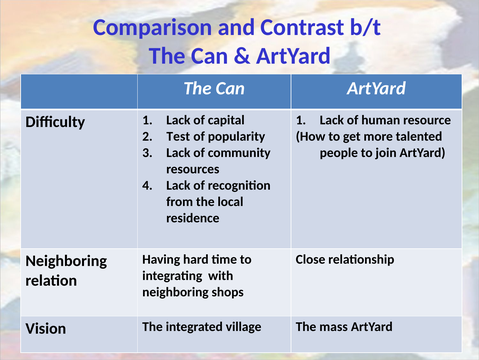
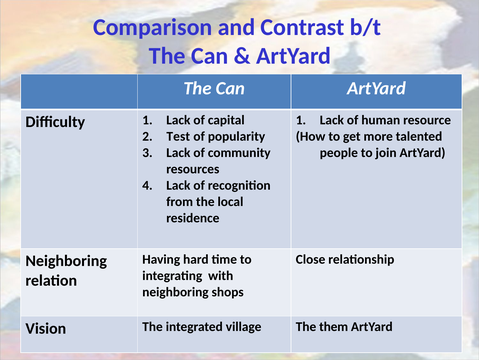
mass: mass -> them
